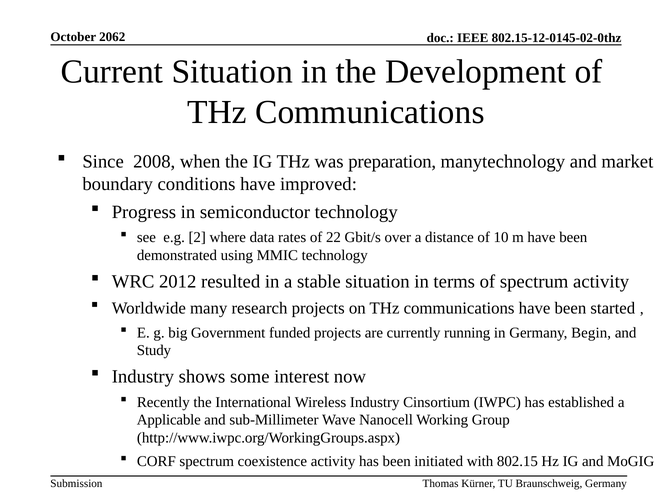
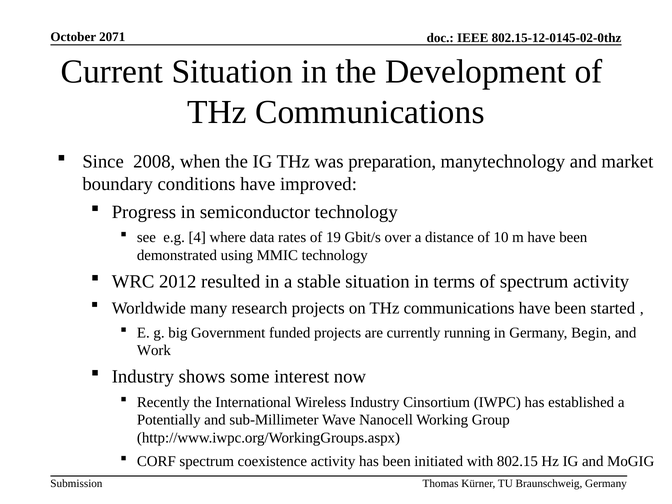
2062: 2062 -> 2071
2: 2 -> 4
22: 22 -> 19
Study: Study -> Work
Applicable: Applicable -> Potentially
